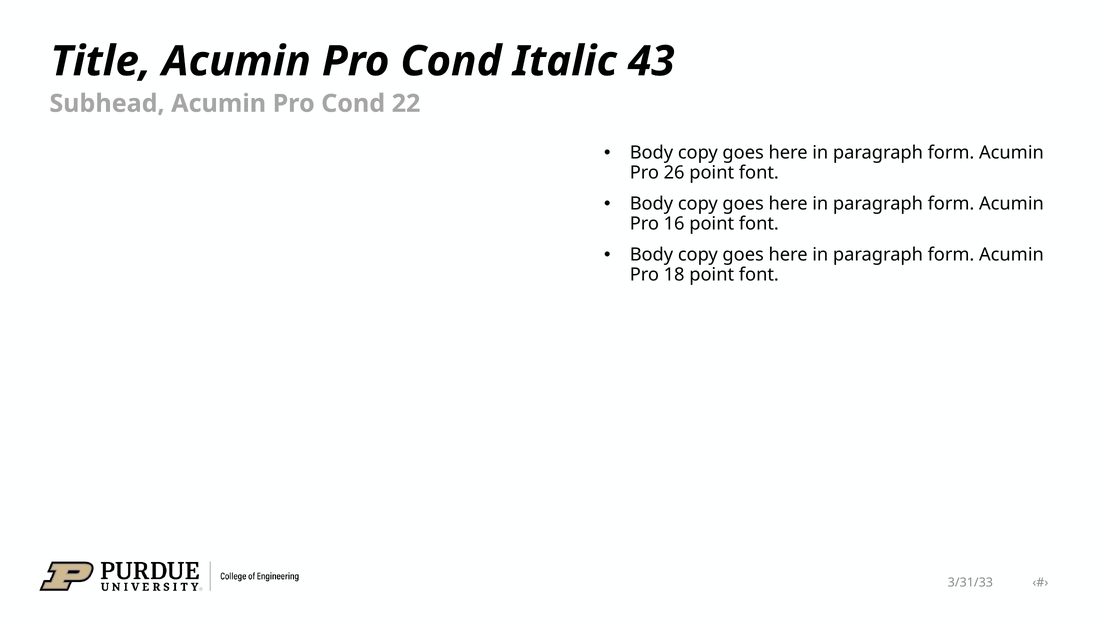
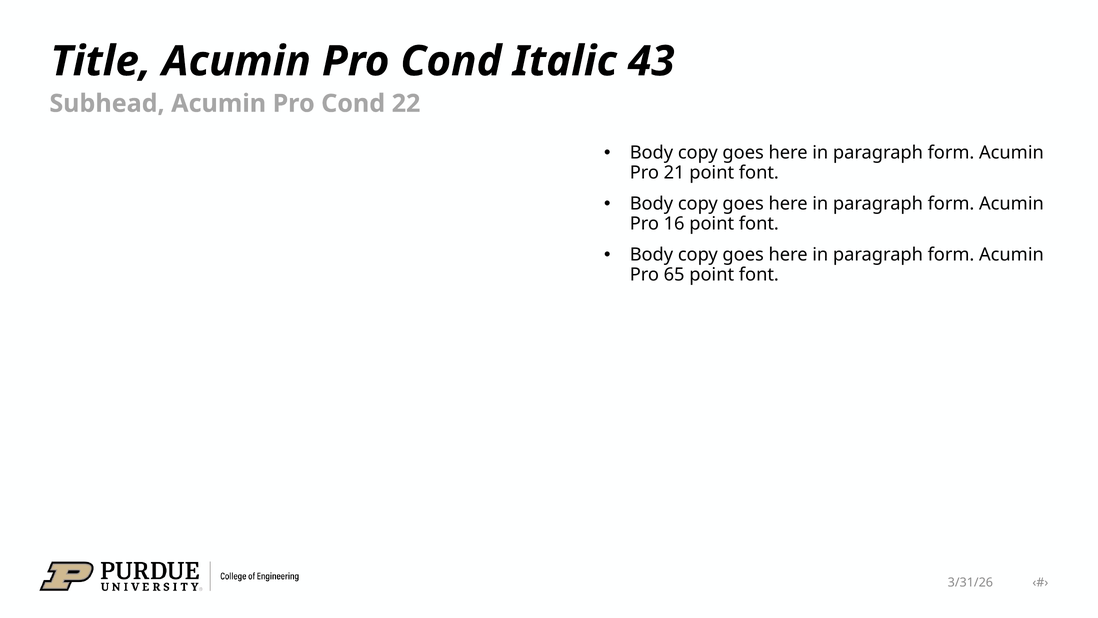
26: 26 -> 21
18: 18 -> 65
3/31/33: 3/31/33 -> 3/31/26
